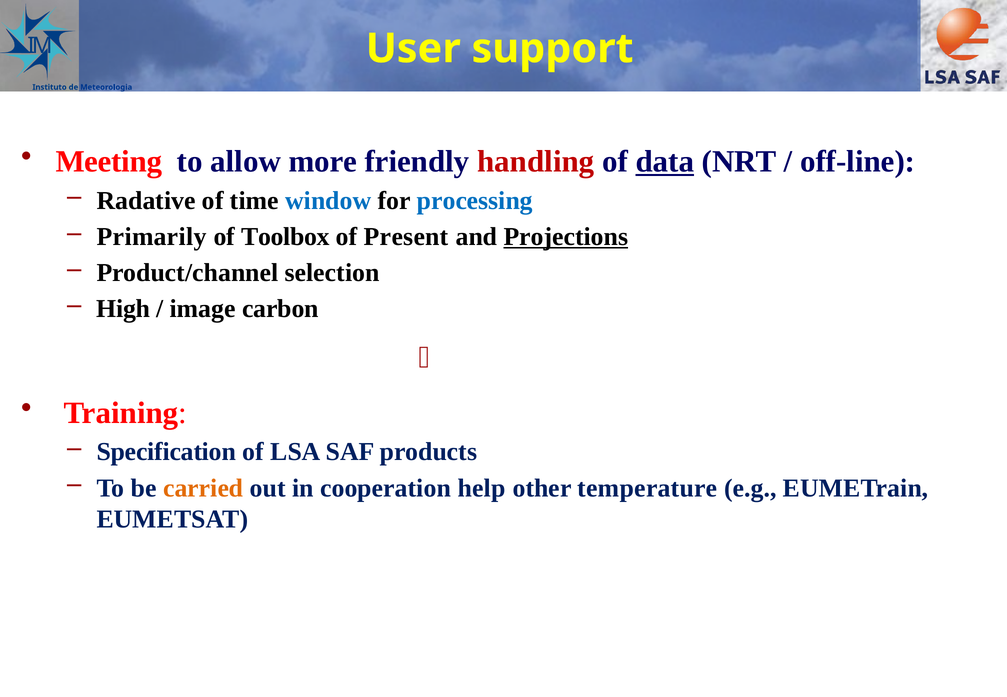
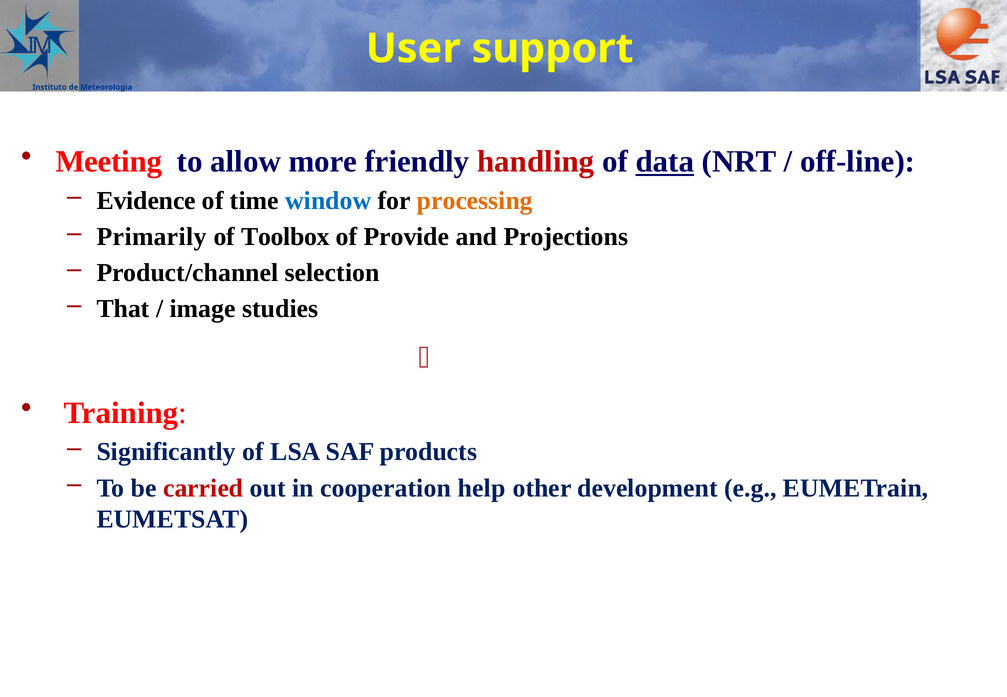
Radative: Radative -> Evidence
processing colour: blue -> orange
Present: Present -> Provide
Projections underline: present -> none
High: High -> That
carbon: carbon -> studies
Specification: Specification -> Significantly
carried colour: orange -> red
temperature: temperature -> development
